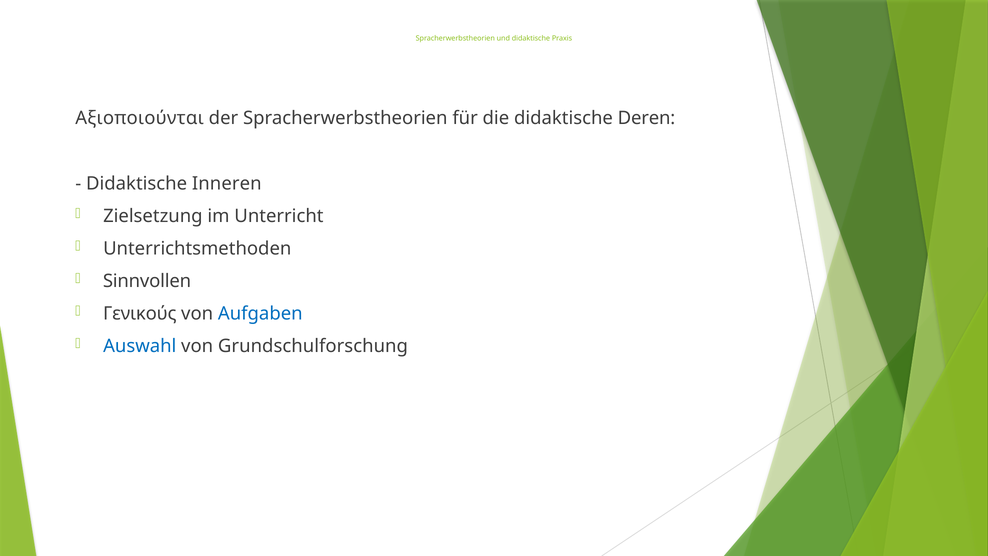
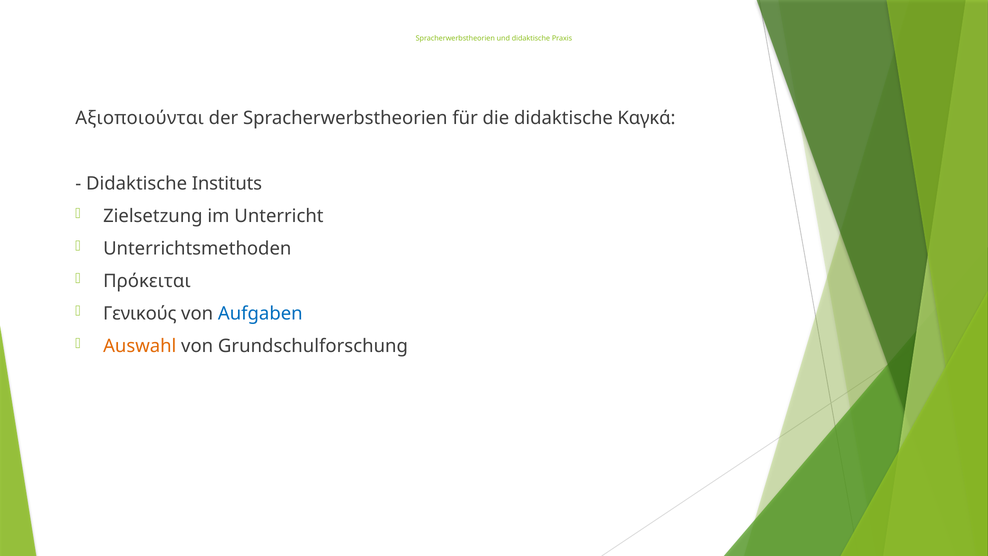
Deren: Deren -> Καγκά
Inneren: Inneren -> Instituts
Sinnvollen: Sinnvollen -> Πρόκειται
Auswahl colour: blue -> orange
